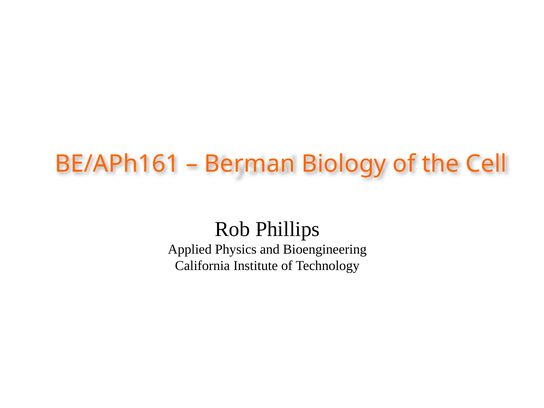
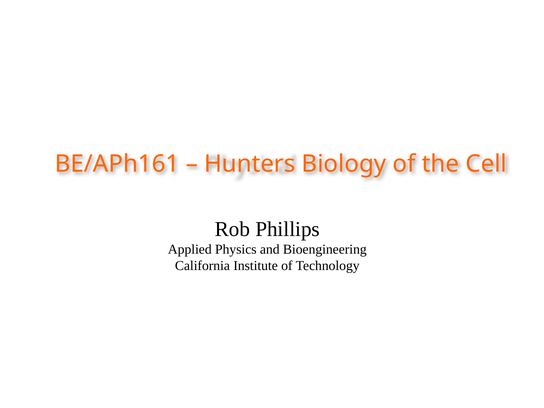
Berman: Berman -> Hunters
